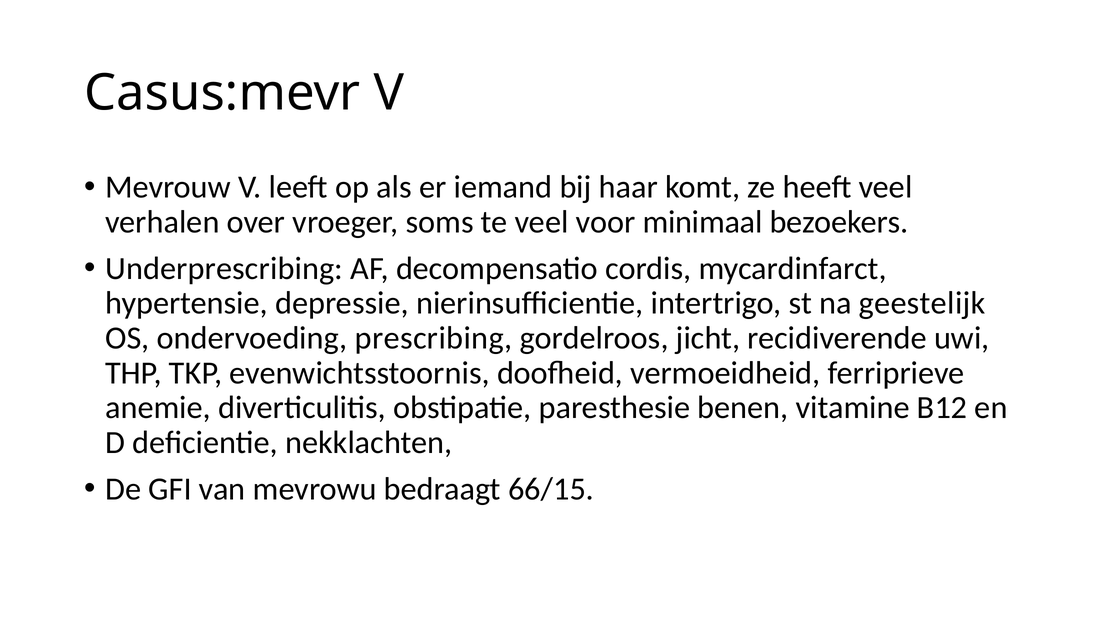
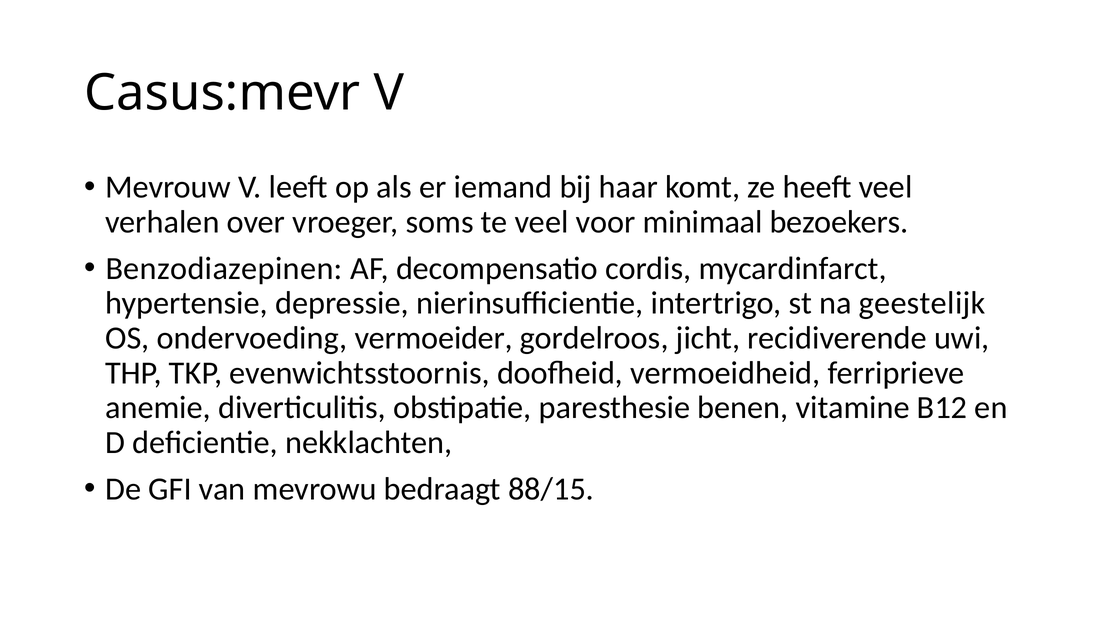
Underprescribing: Underprescribing -> Benzodiazepinen
prescribing: prescribing -> vermoeider
66/15: 66/15 -> 88/15
